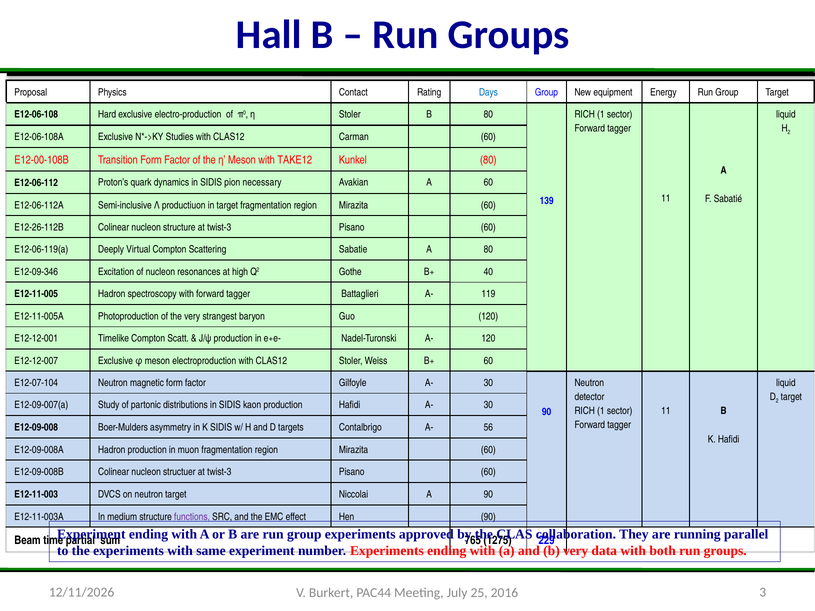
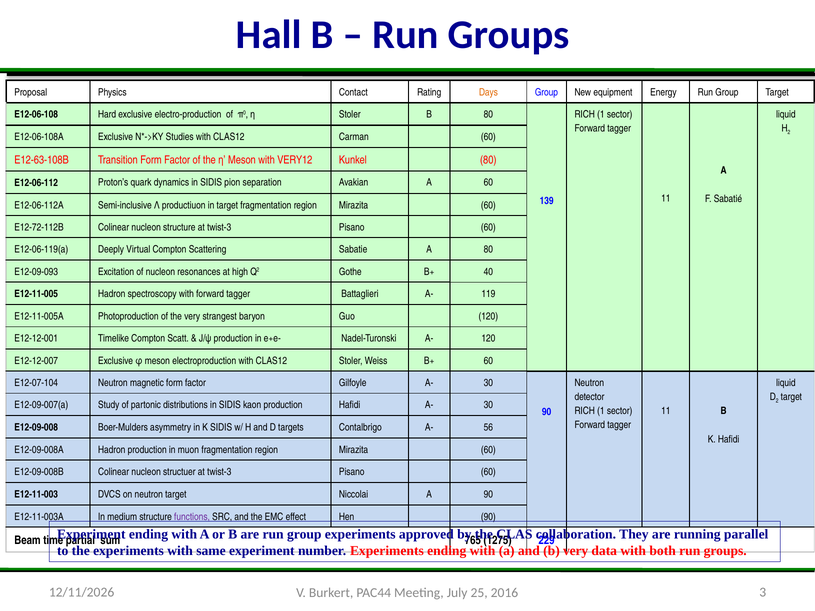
Days colour: blue -> orange
E12-00-108B: E12-00-108B -> E12-63-108B
TAKE12: TAKE12 -> VERY12
necessary: necessary -> separation
E12-26-112B: E12-26-112B -> E12-72-112B
E12-09-346: E12-09-346 -> E12-09-093
